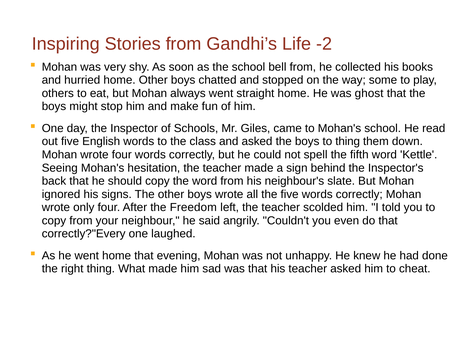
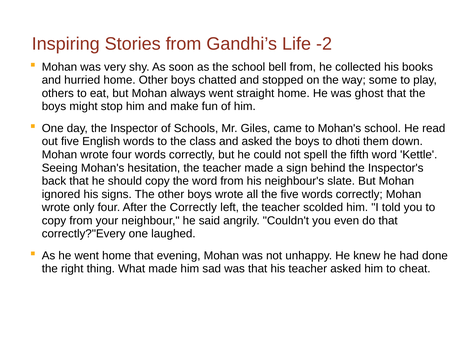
to thing: thing -> dhoti
the Freedom: Freedom -> Correctly
